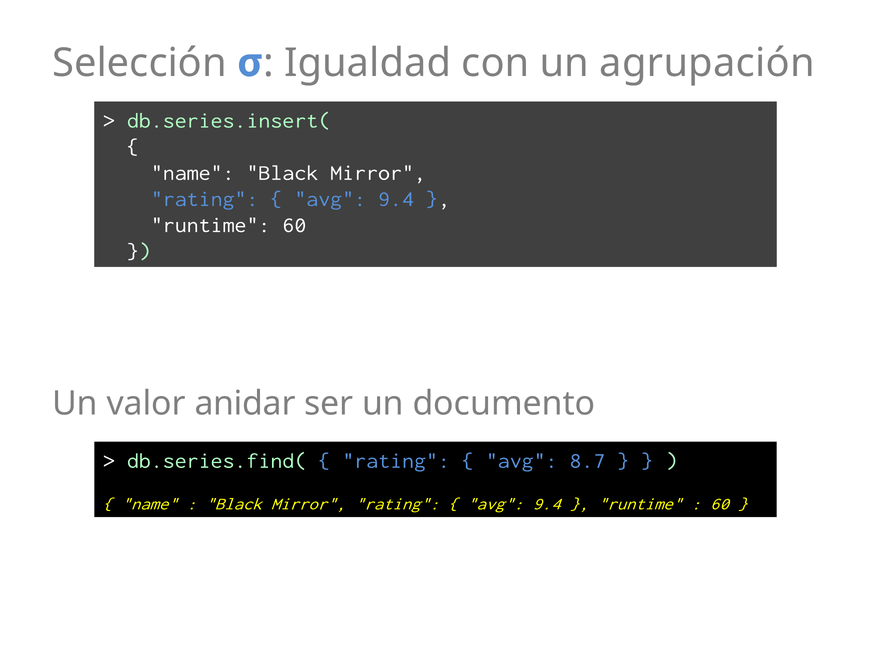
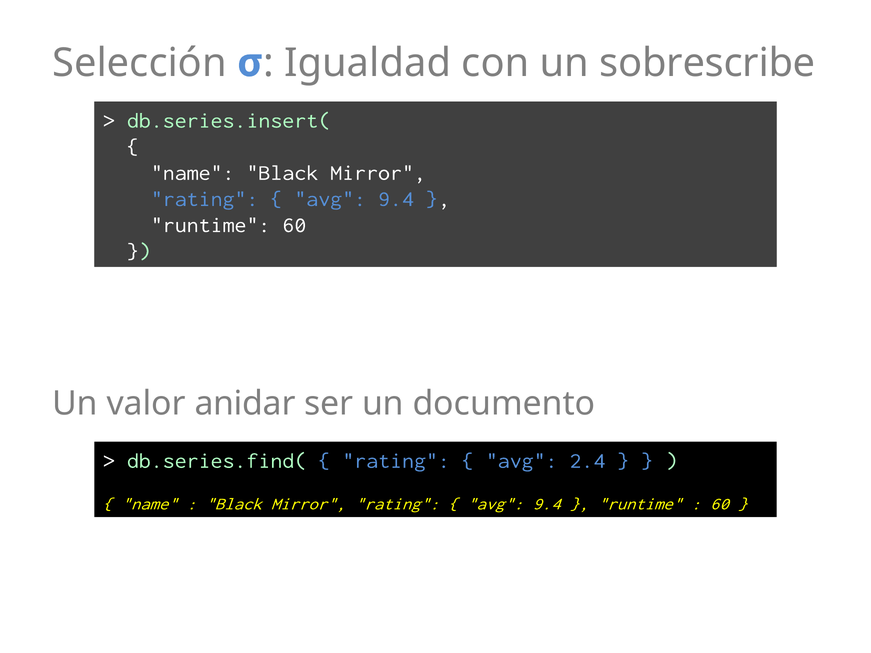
agrupación: agrupación -> sobrescribe
8.7: 8.7 -> 2.4
